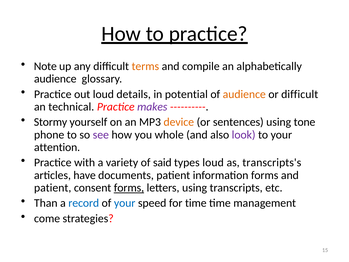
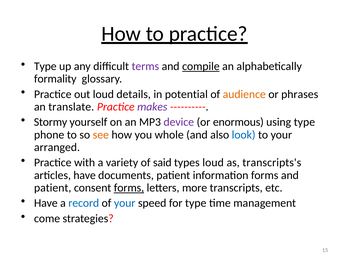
Note at (45, 66): Note -> Type
terms colour: orange -> purple
compile underline: none -> present
audience at (55, 79): audience -> formality
or difficult: difficult -> phrases
technical: technical -> translate
device colour: orange -> purple
sentences: sentences -> enormous
using tone: tone -> type
see colour: purple -> orange
look colour: purple -> blue
attention: attention -> arranged
letters using: using -> more
Than at (46, 203): Than -> Have
for time: time -> type
